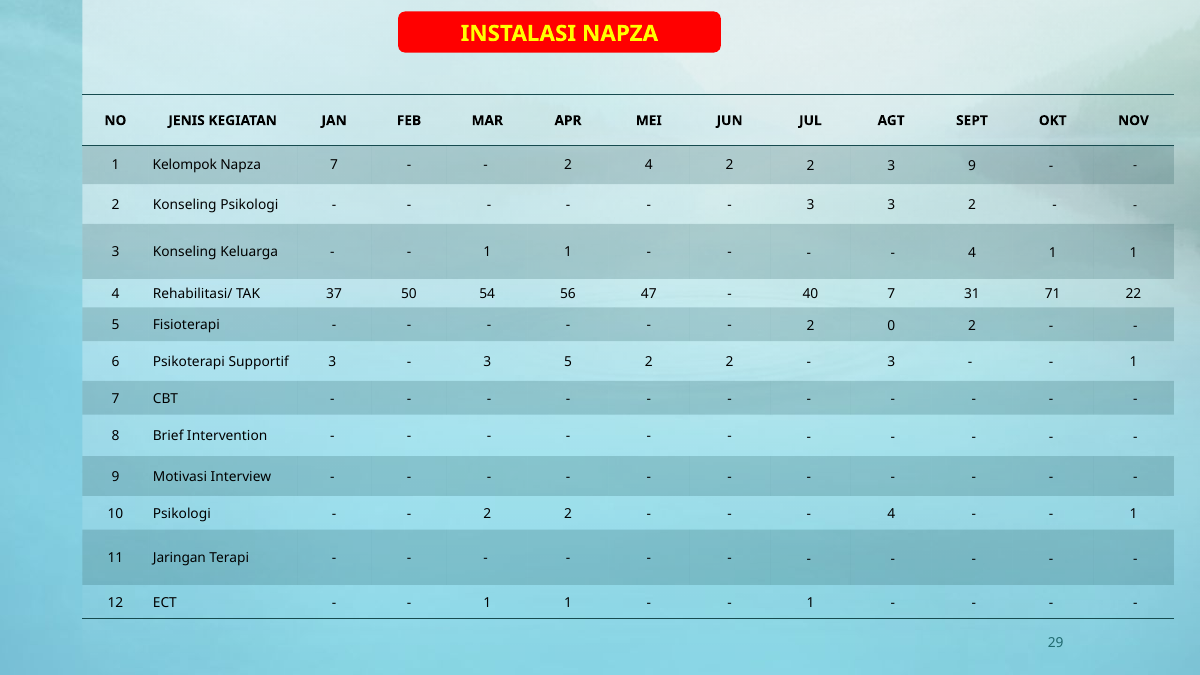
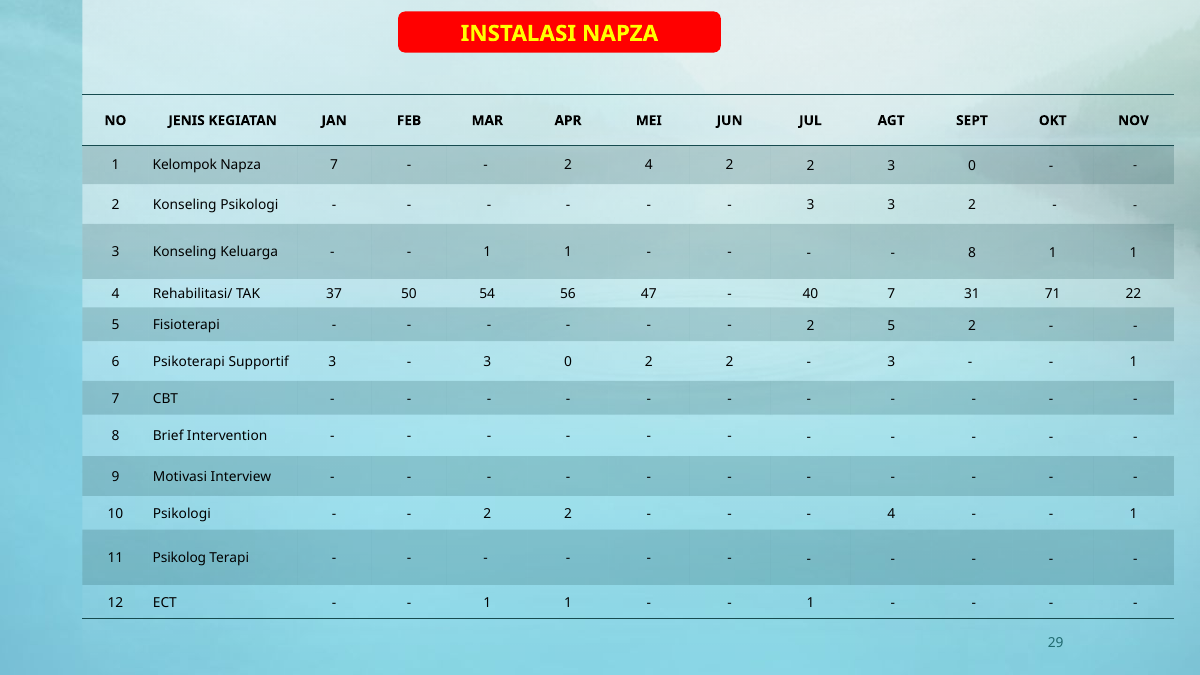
2 3 9: 9 -> 0
4 at (972, 253): 4 -> 8
2 0: 0 -> 5
5 at (568, 362): 5 -> 0
Jaringan: Jaringan -> Psikolog
